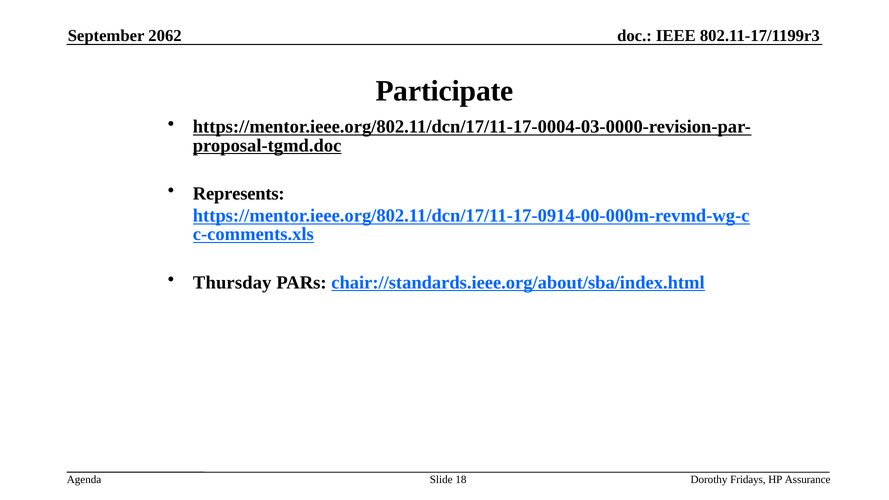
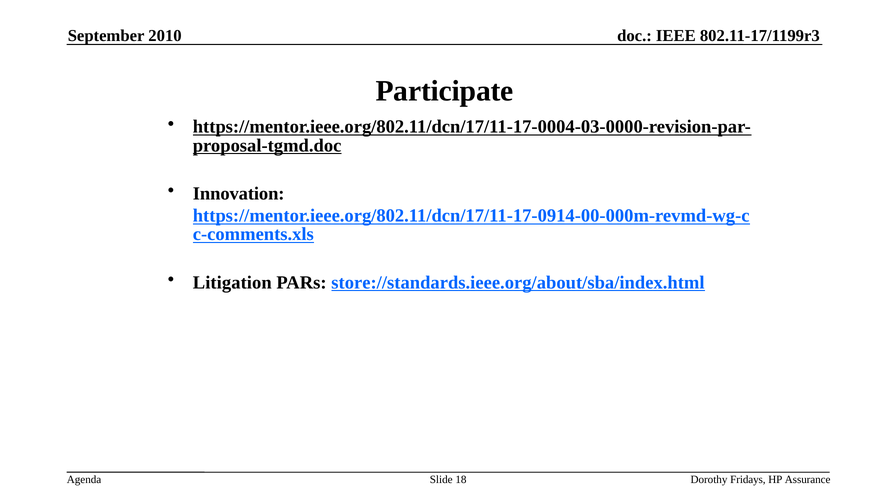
2062: 2062 -> 2010
Represents: Represents -> Innovation
Thursday: Thursday -> Litigation
chair://standards.ieee.org/about/sba/index.html: chair://standards.ieee.org/about/sba/index.html -> store://standards.ieee.org/about/sba/index.html
